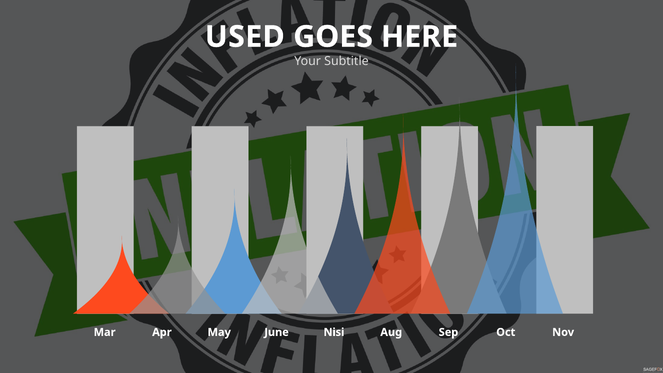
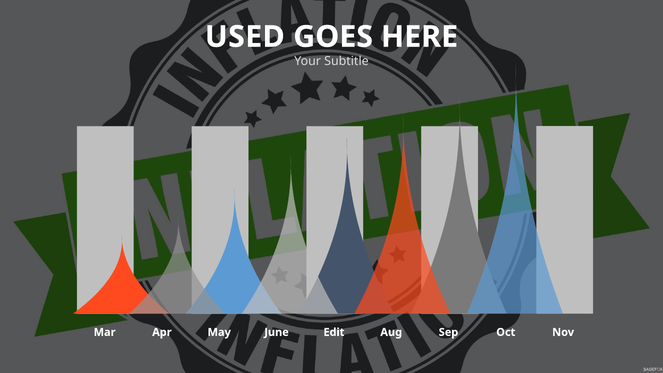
Nisi: Nisi -> Edit
